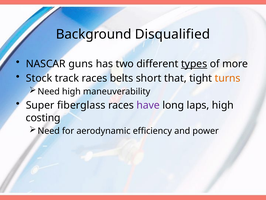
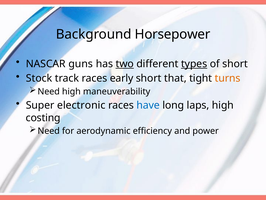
Disqualified: Disqualified -> Horsepower
two underline: none -> present
of more: more -> short
belts: belts -> early
fiberglass: fiberglass -> electronic
have colour: purple -> blue
